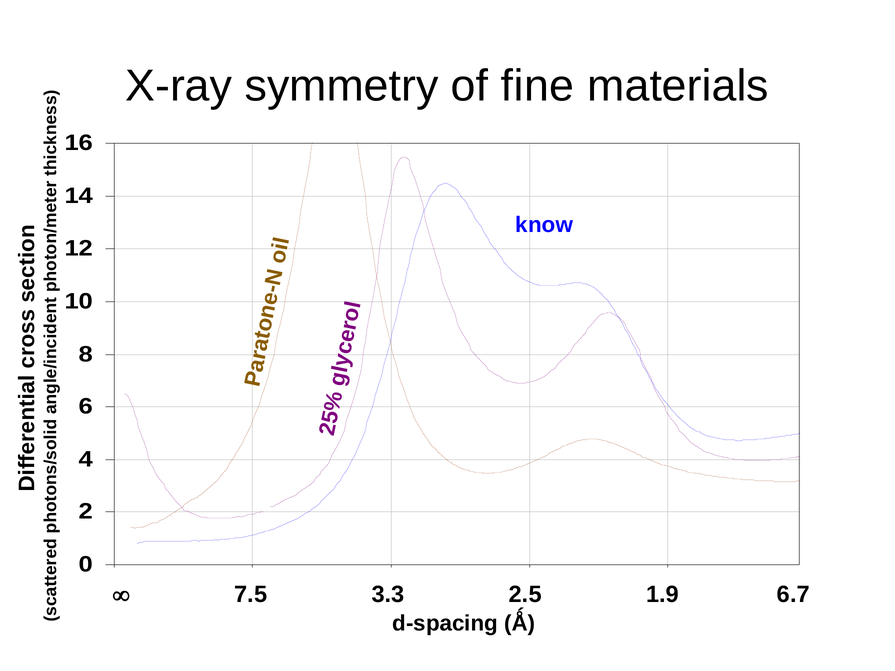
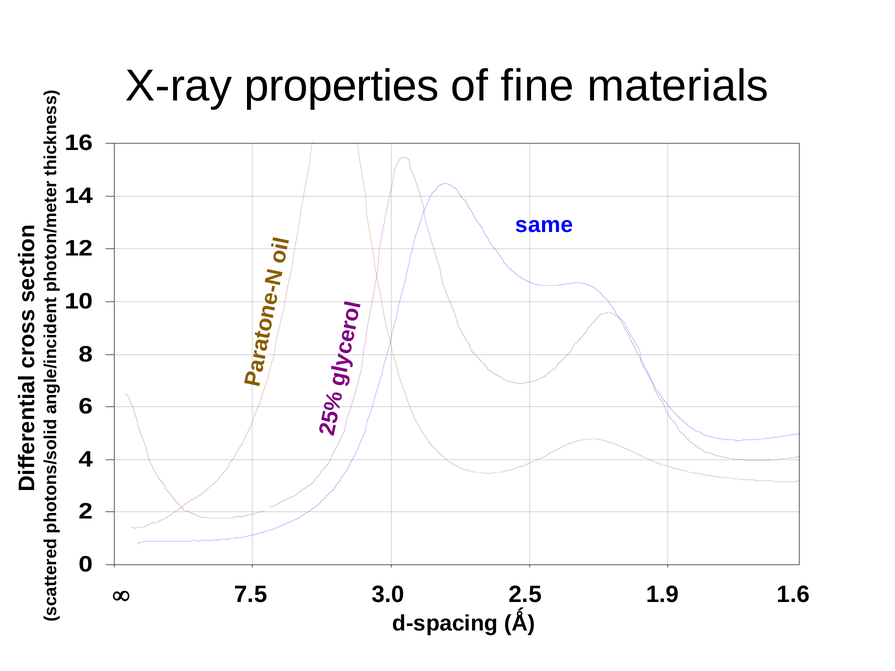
symmetry: symmetry -> properties
know: know -> same
3.3: 3.3 -> 3.0
6.7: 6.7 -> 1.6
